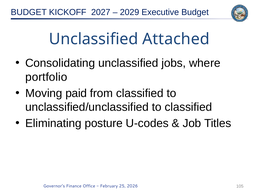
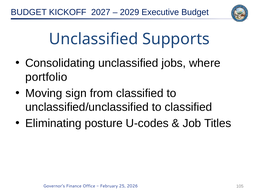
Attached: Attached -> Supports
paid: paid -> sign
